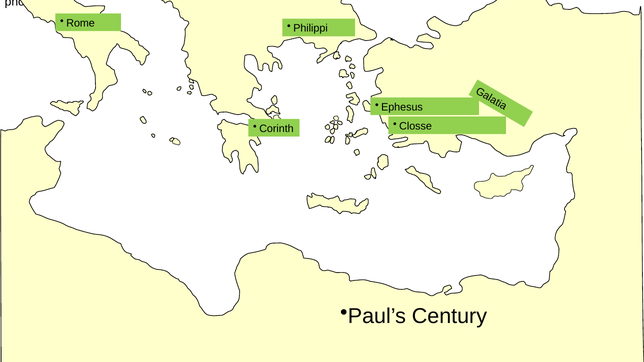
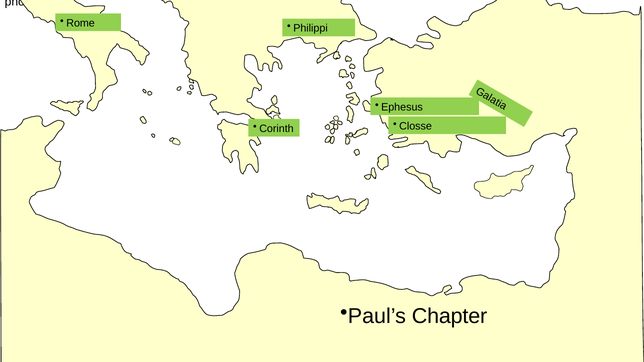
Century: Century -> Chapter
